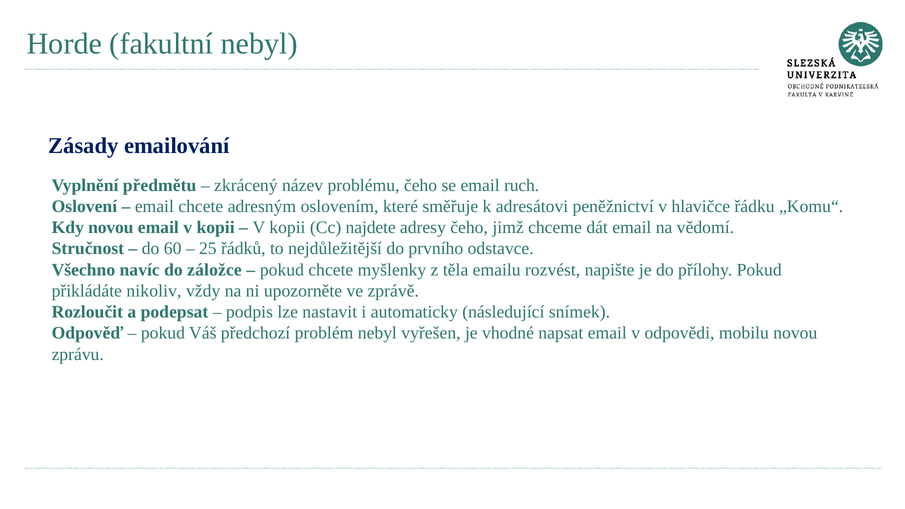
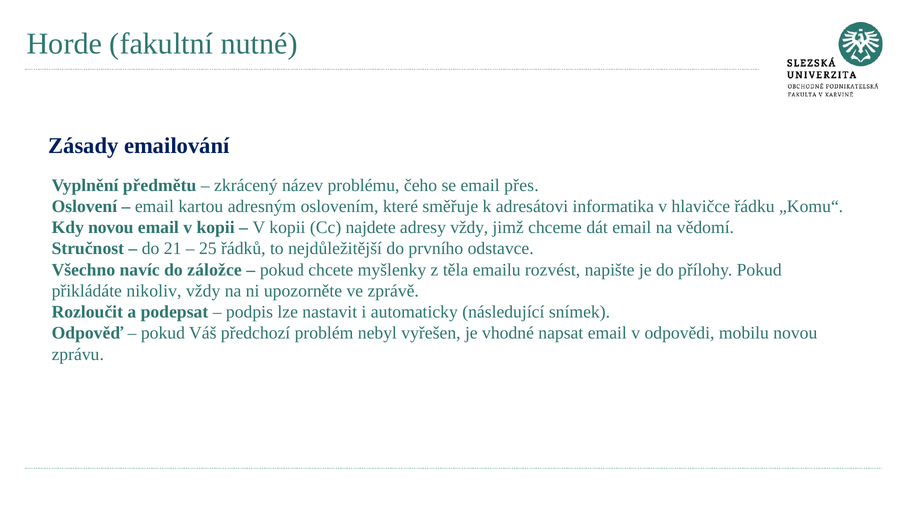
fakultní nebyl: nebyl -> nutné
ruch: ruch -> přes
email chcete: chcete -> kartou
peněžnictví: peněžnictví -> informatika
adresy čeho: čeho -> vždy
60: 60 -> 21
